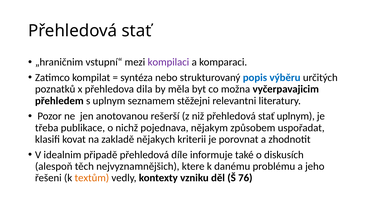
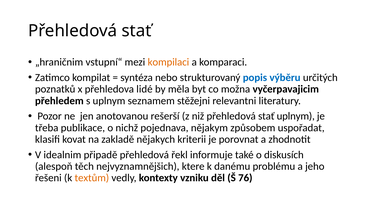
kompilaci colour: purple -> orange
dila: dila -> lidé
díle: díle -> řekl
